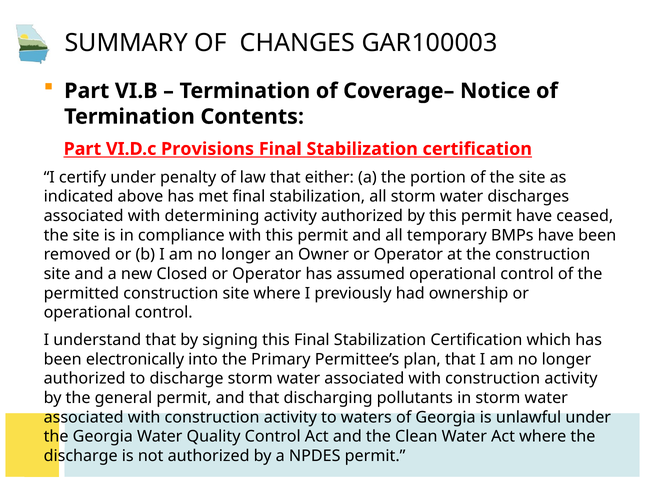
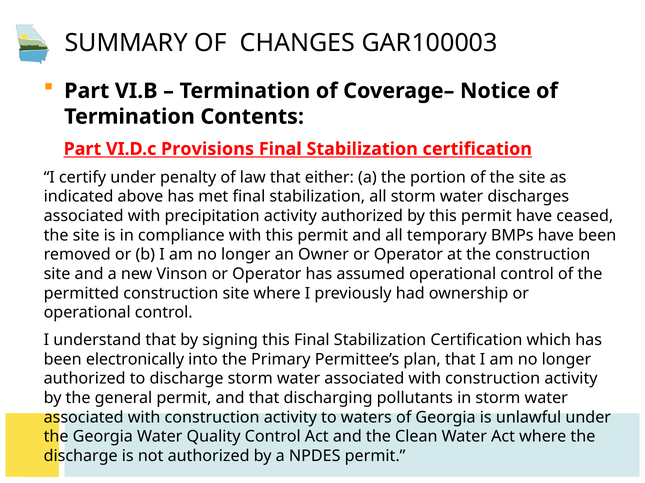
determining: determining -> precipitation
Closed: Closed -> Vinson
